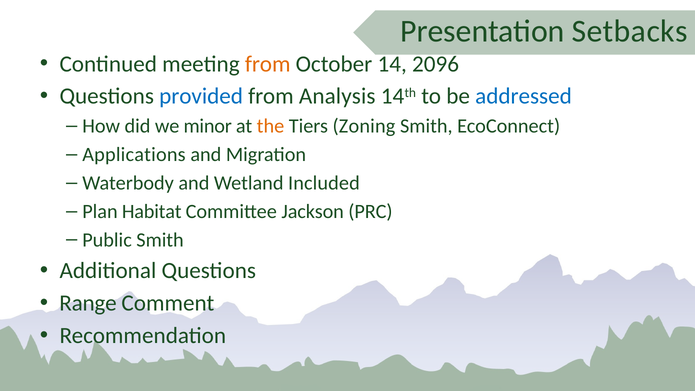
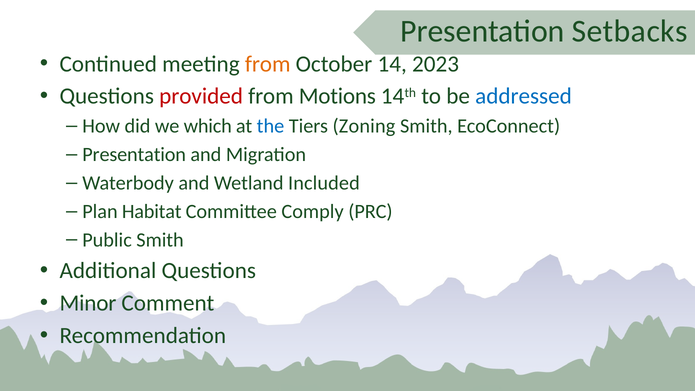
2096: 2096 -> 2023
provided colour: blue -> red
Analysis: Analysis -> Motions
minor: minor -> which
the colour: orange -> blue
Applications at (134, 155): Applications -> Presentation
Jackson: Jackson -> Comply
Range: Range -> Minor
